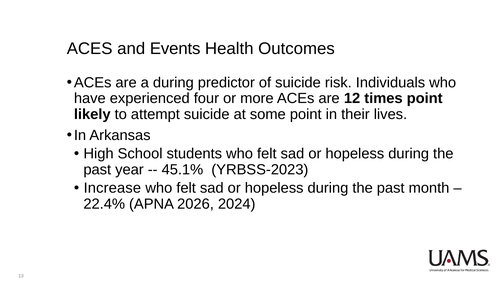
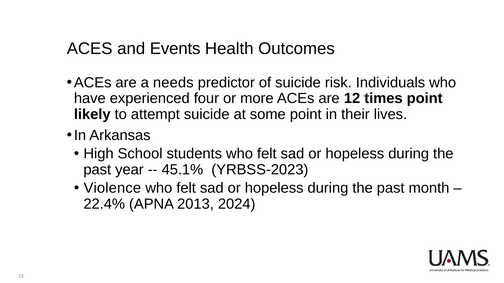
a during: during -> needs
Increase: Increase -> Violence
2026: 2026 -> 2013
